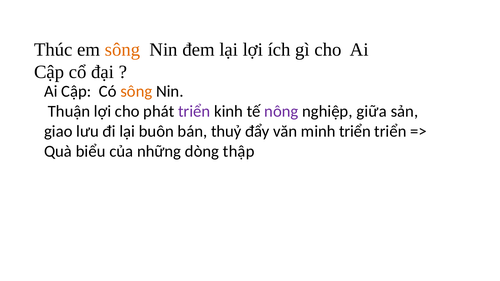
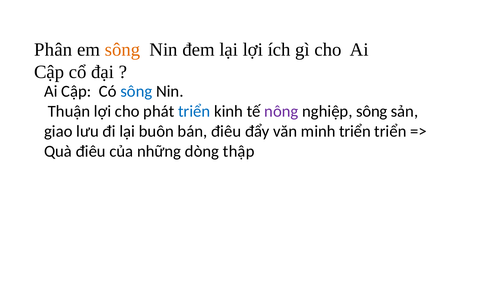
Thúc: Thúc -> Phân
sông at (136, 91) colour: orange -> blue
triển at (194, 111) colour: purple -> blue
nghiệp giữa: giữa -> sông
bán thuỷ: thuỷ -> điêu
Quà biểu: biểu -> điêu
